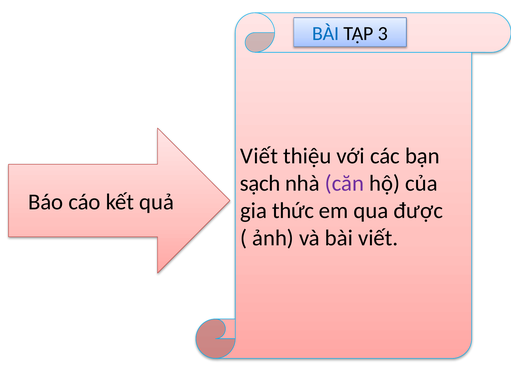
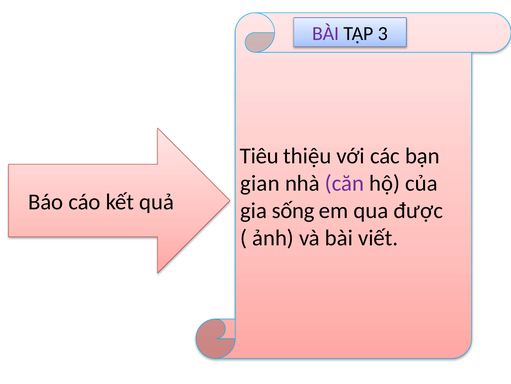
BÀI at (326, 33) colour: blue -> purple
Viết at (259, 156): Viết -> Tiêu
sạch: sạch -> gian
thức: thức -> sống
